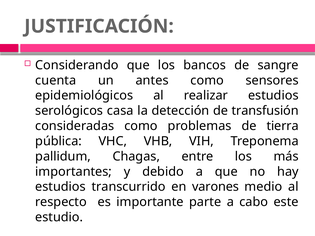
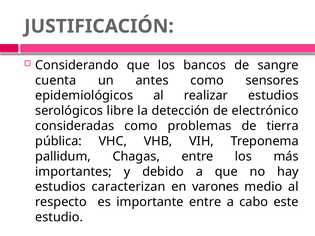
casa: casa -> libre
transfusión: transfusión -> electrónico
transcurrido: transcurrido -> caracterizan
importante parte: parte -> entre
